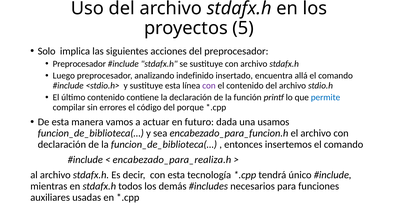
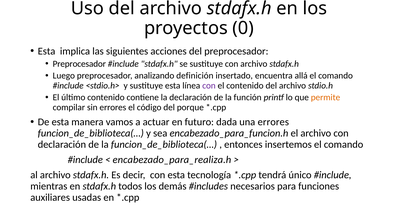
5: 5 -> 0
Solo at (47, 51): Solo -> Esta
indefinido: indefinido -> definición
permite colour: blue -> orange
una usamos: usamos -> errores
